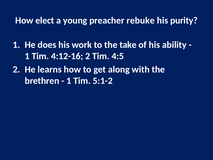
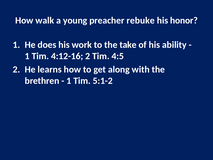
elect: elect -> walk
purity: purity -> honor
